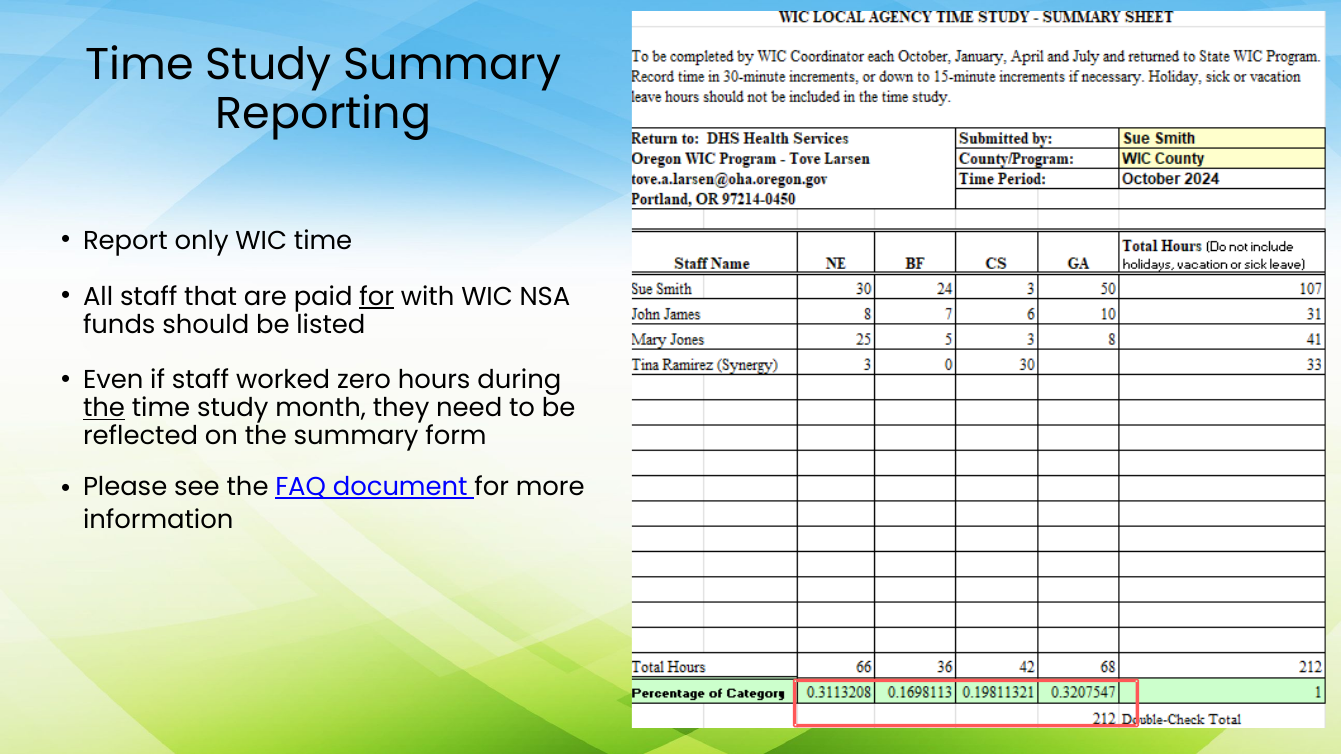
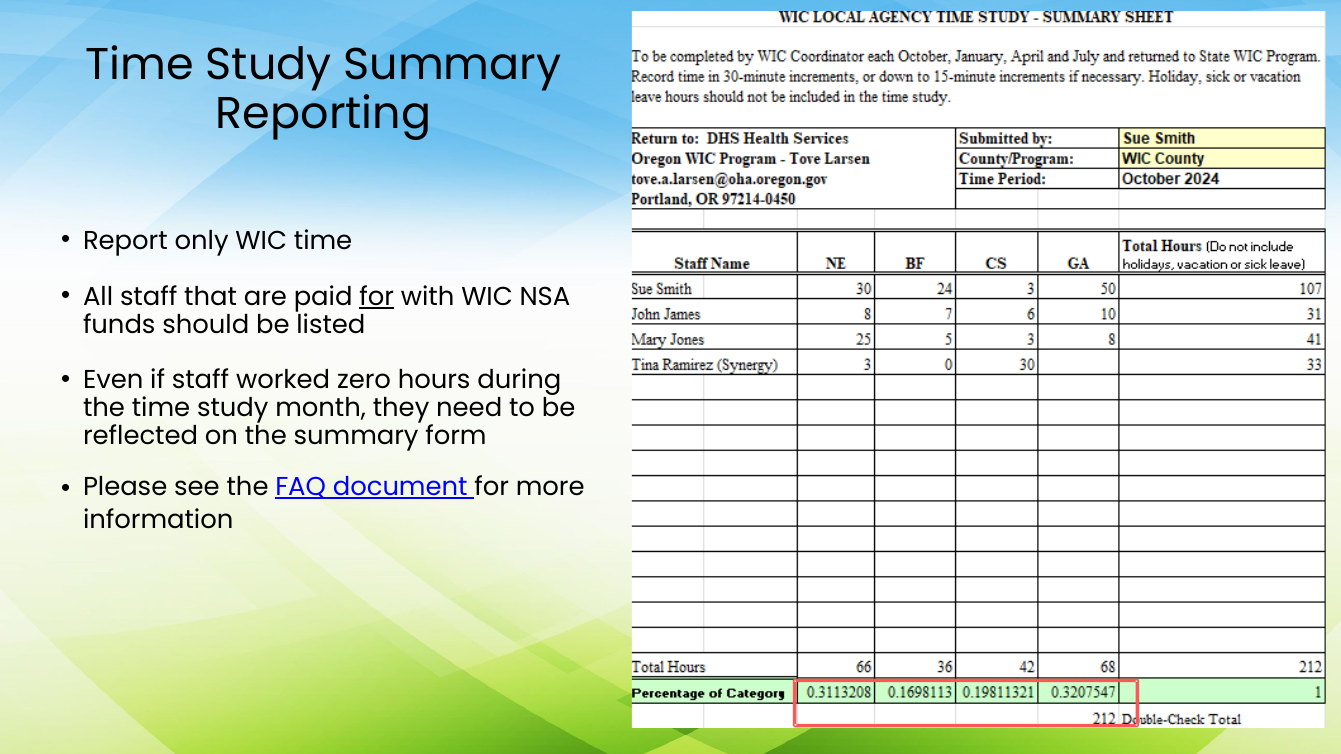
the at (104, 408) underline: present -> none
